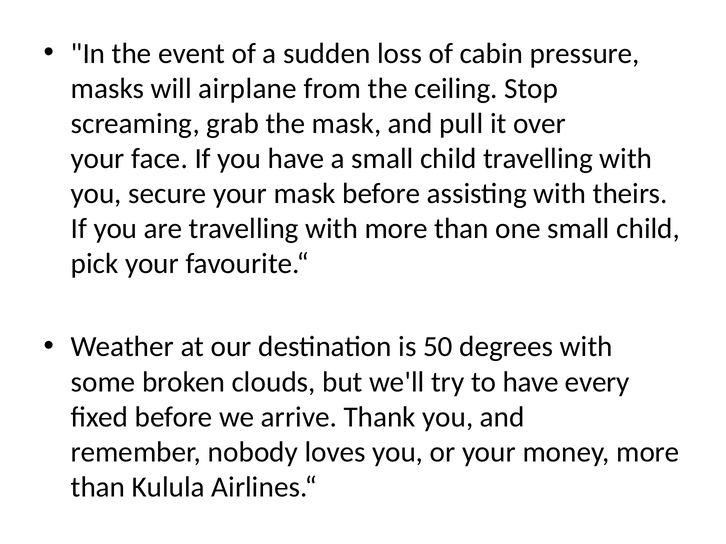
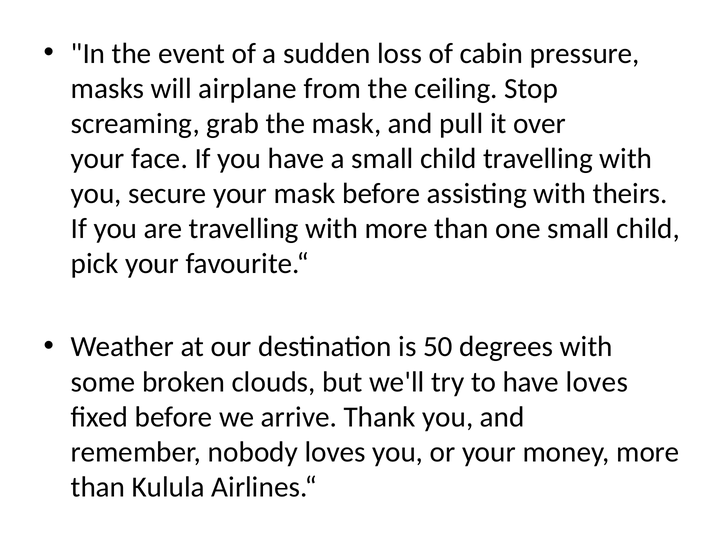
have every: every -> loves
